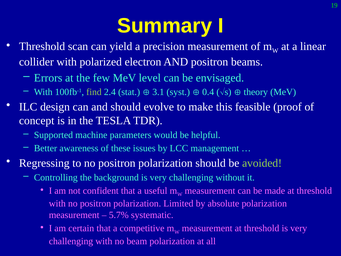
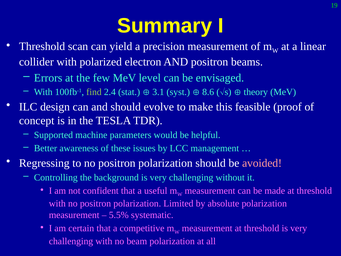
0.4: 0.4 -> 8.6
avoided colour: light green -> pink
5.7%: 5.7% -> 5.5%
